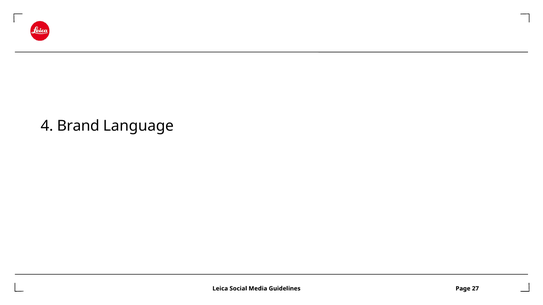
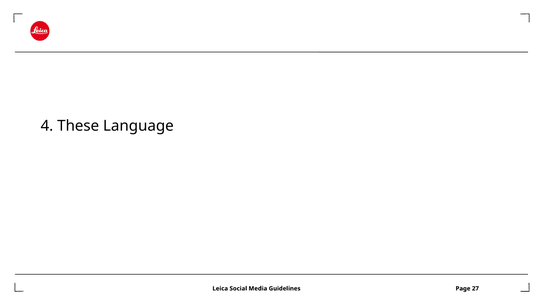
Brand: Brand -> These
